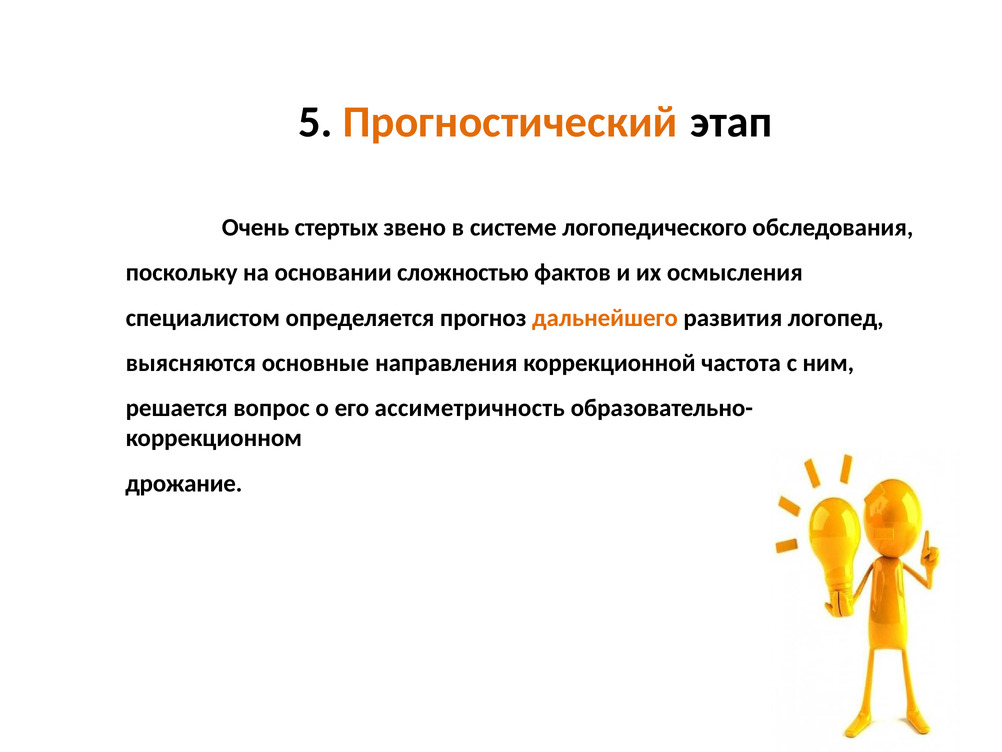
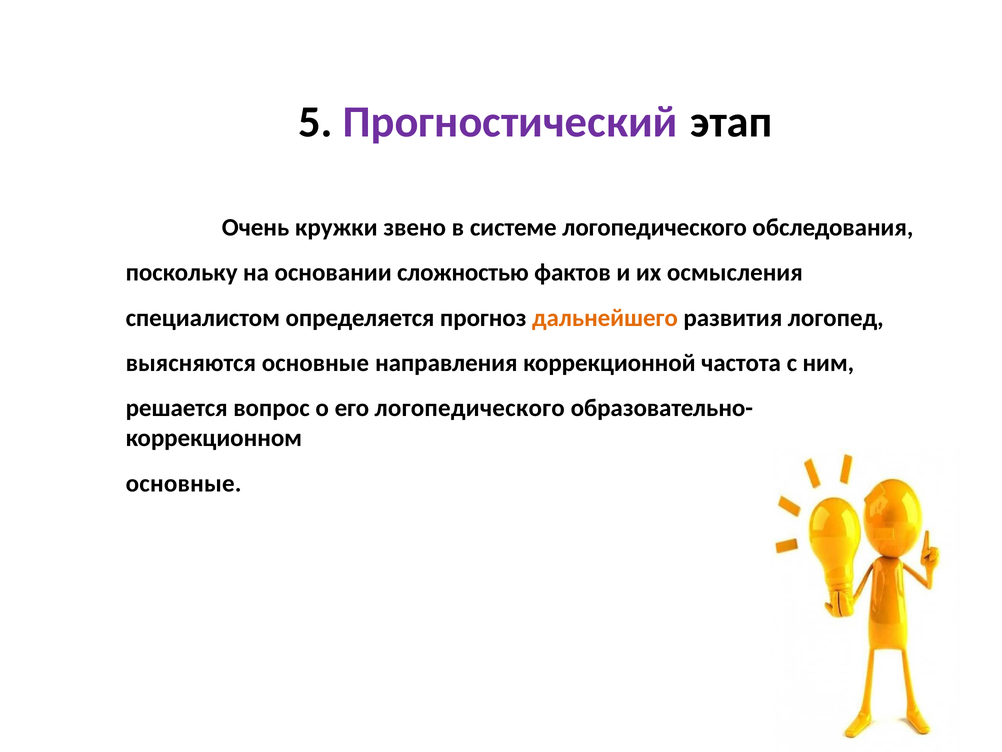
Прогностический colour: orange -> purple
стертых: стертых -> кружки
его ассиметричность: ассиметричность -> логопедического
дрожание at (184, 483): дрожание -> основные
